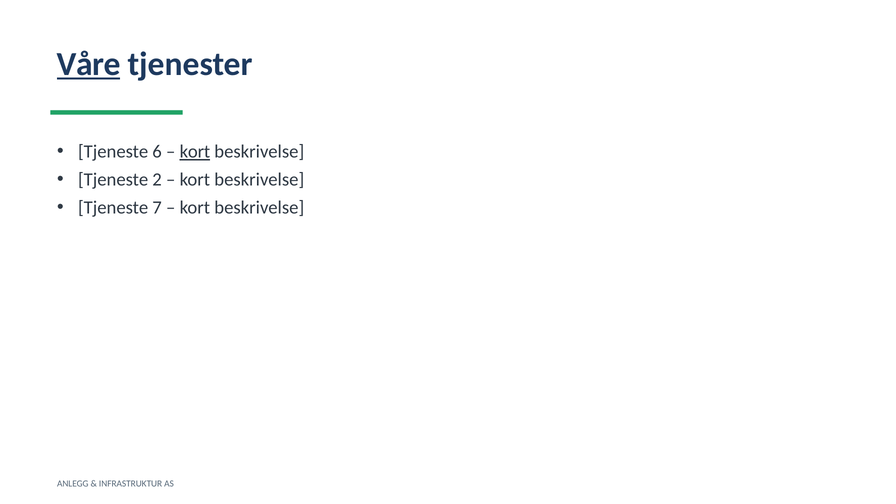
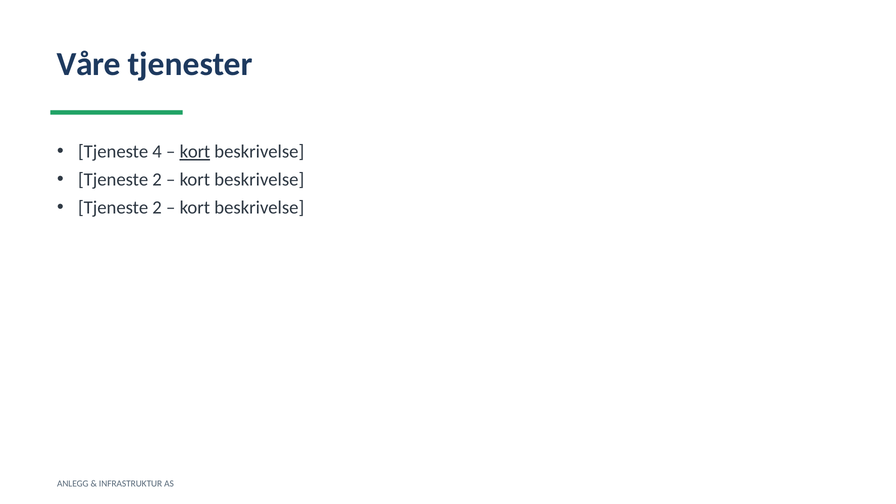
Våre underline: present -> none
6: 6 -> 4
7 at (157, 208): 7 -> 2
